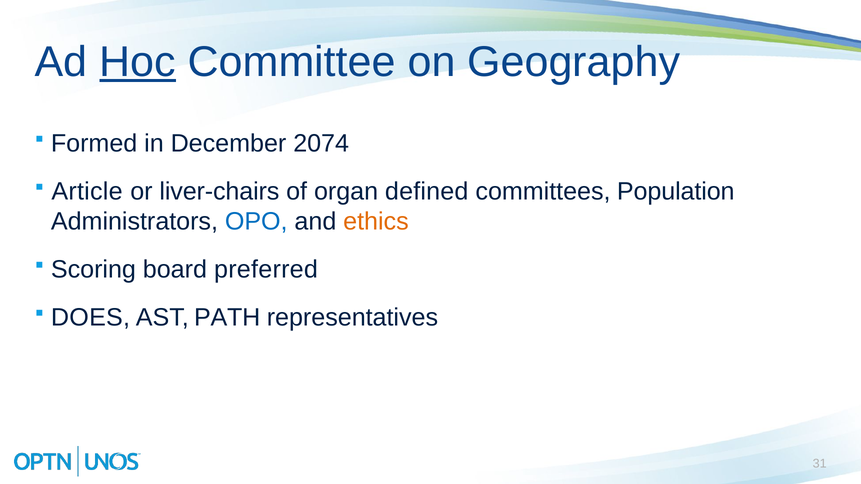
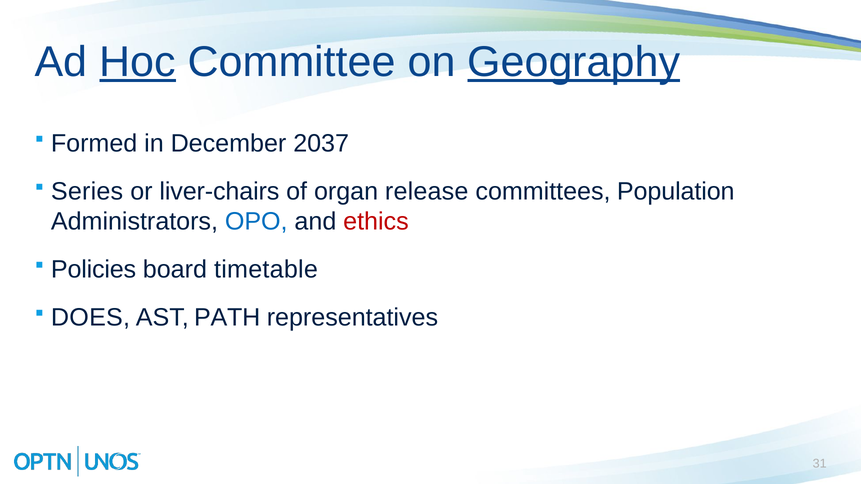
Geography underline: none -> present
2074: 2074 -> 2037
Article: Article -> Series
defined: defined -> release
ethics colour: orange -> red
Scoring: Scoring -> Policies
preferred: preferred -> timetable
